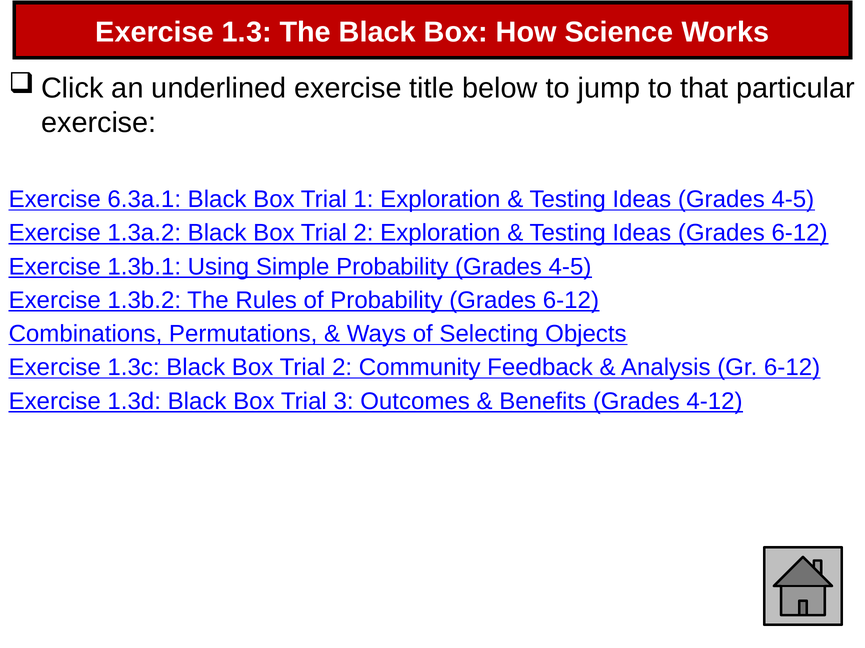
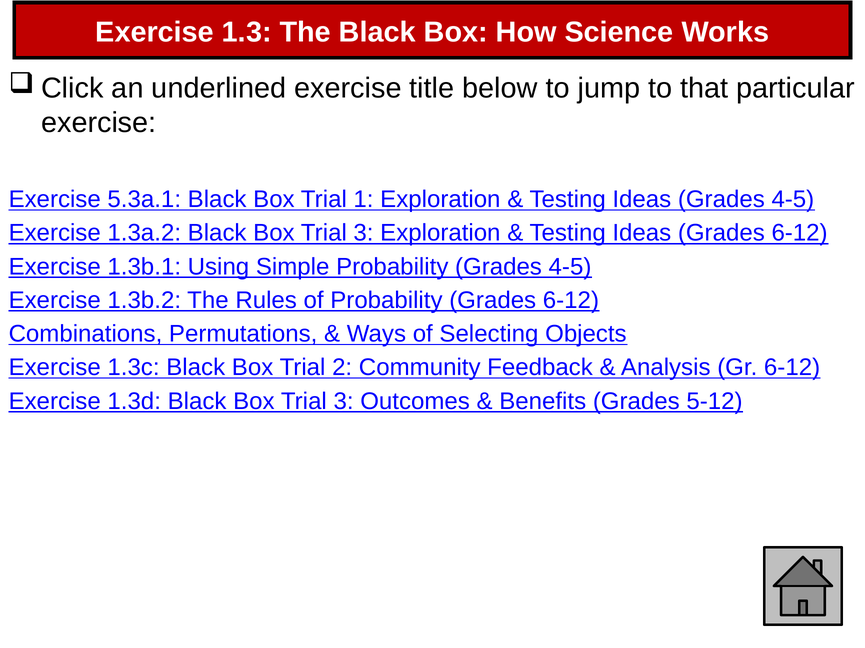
6.3a.1: 6.3a.1 -> 5.3a.1
2 at (363, 233): 2 -> 3
4-12: 4-12 -> 5-12
